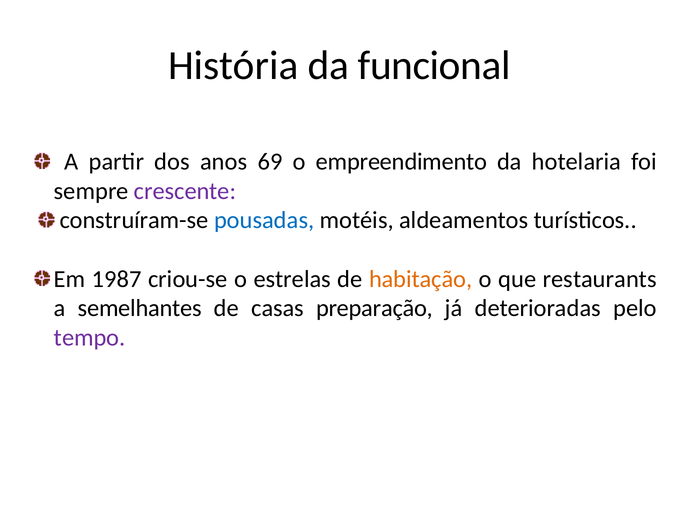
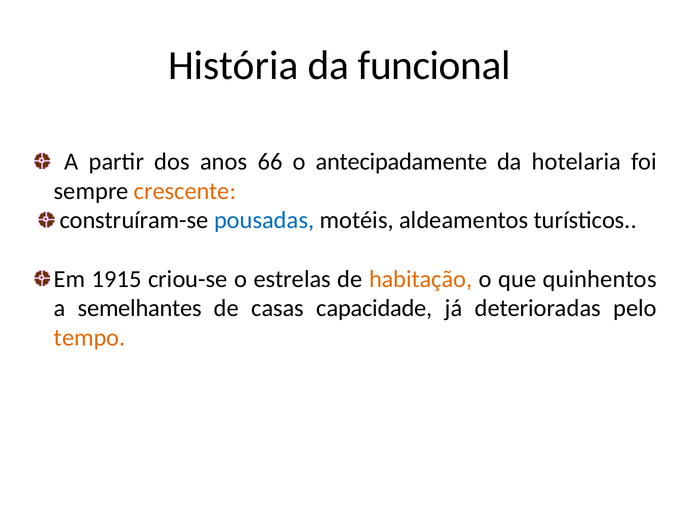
69: 69 -> 66
empreendimento: empreendimento -> antecipadamente
crescente colour: purple -> orange
1987: 1987 -> 1915
restaurants: restaurants -> quinhentos
preparação: preparação -> capacidade
tempo colour: purple -> orange
